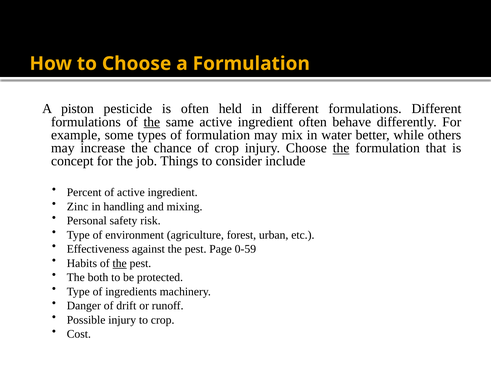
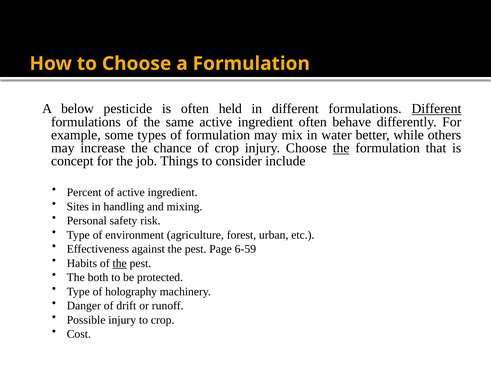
piston: piston -> below
Different at (436, 109) underline: none -> present
the at (152, 122) underline: present -> none
Zinc: Zinc -> Sites
0-59: 0-59 -> 6-59
ingredients: ingredients -> holography
